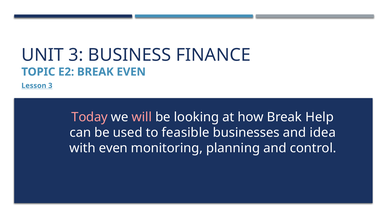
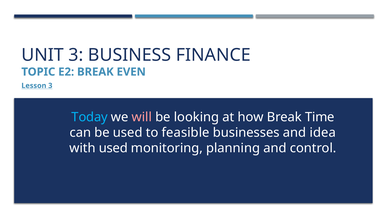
Today colour: pink -> light blue
Help: Help -> Time
with even: even -> used
